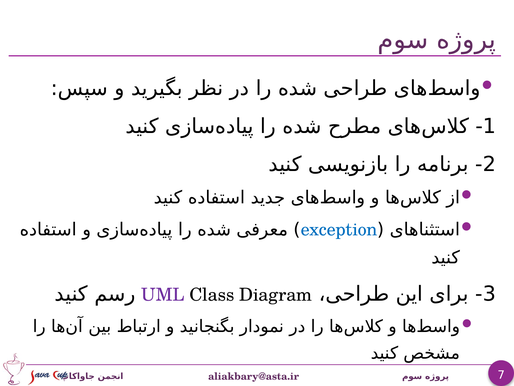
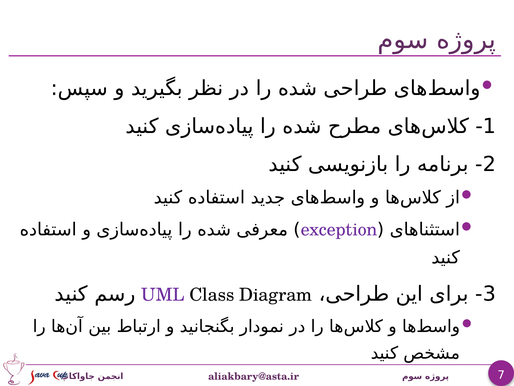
exception colour: blue -> purple
